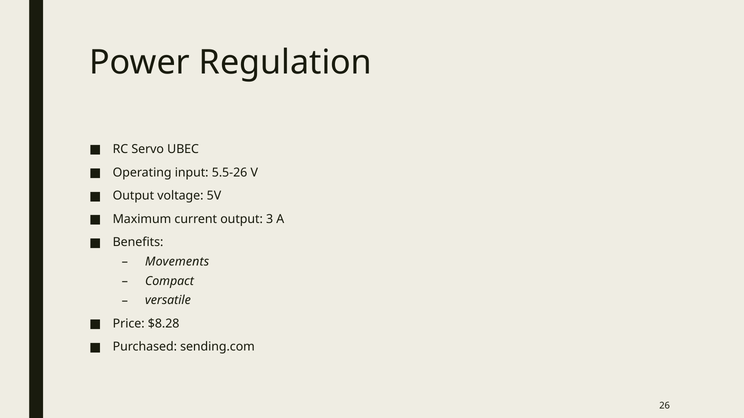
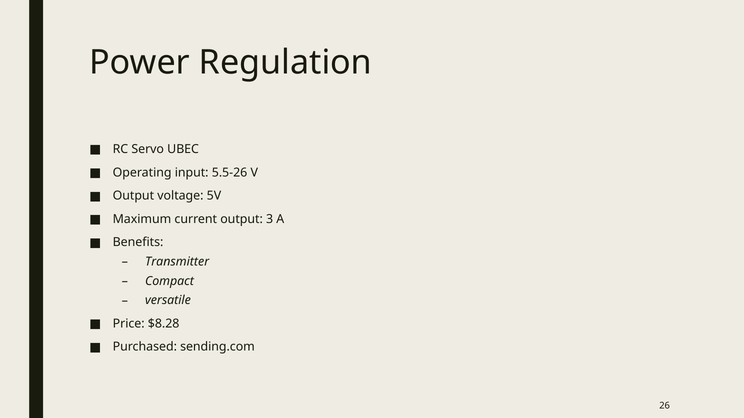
Movements: Movements -> Transmitter
